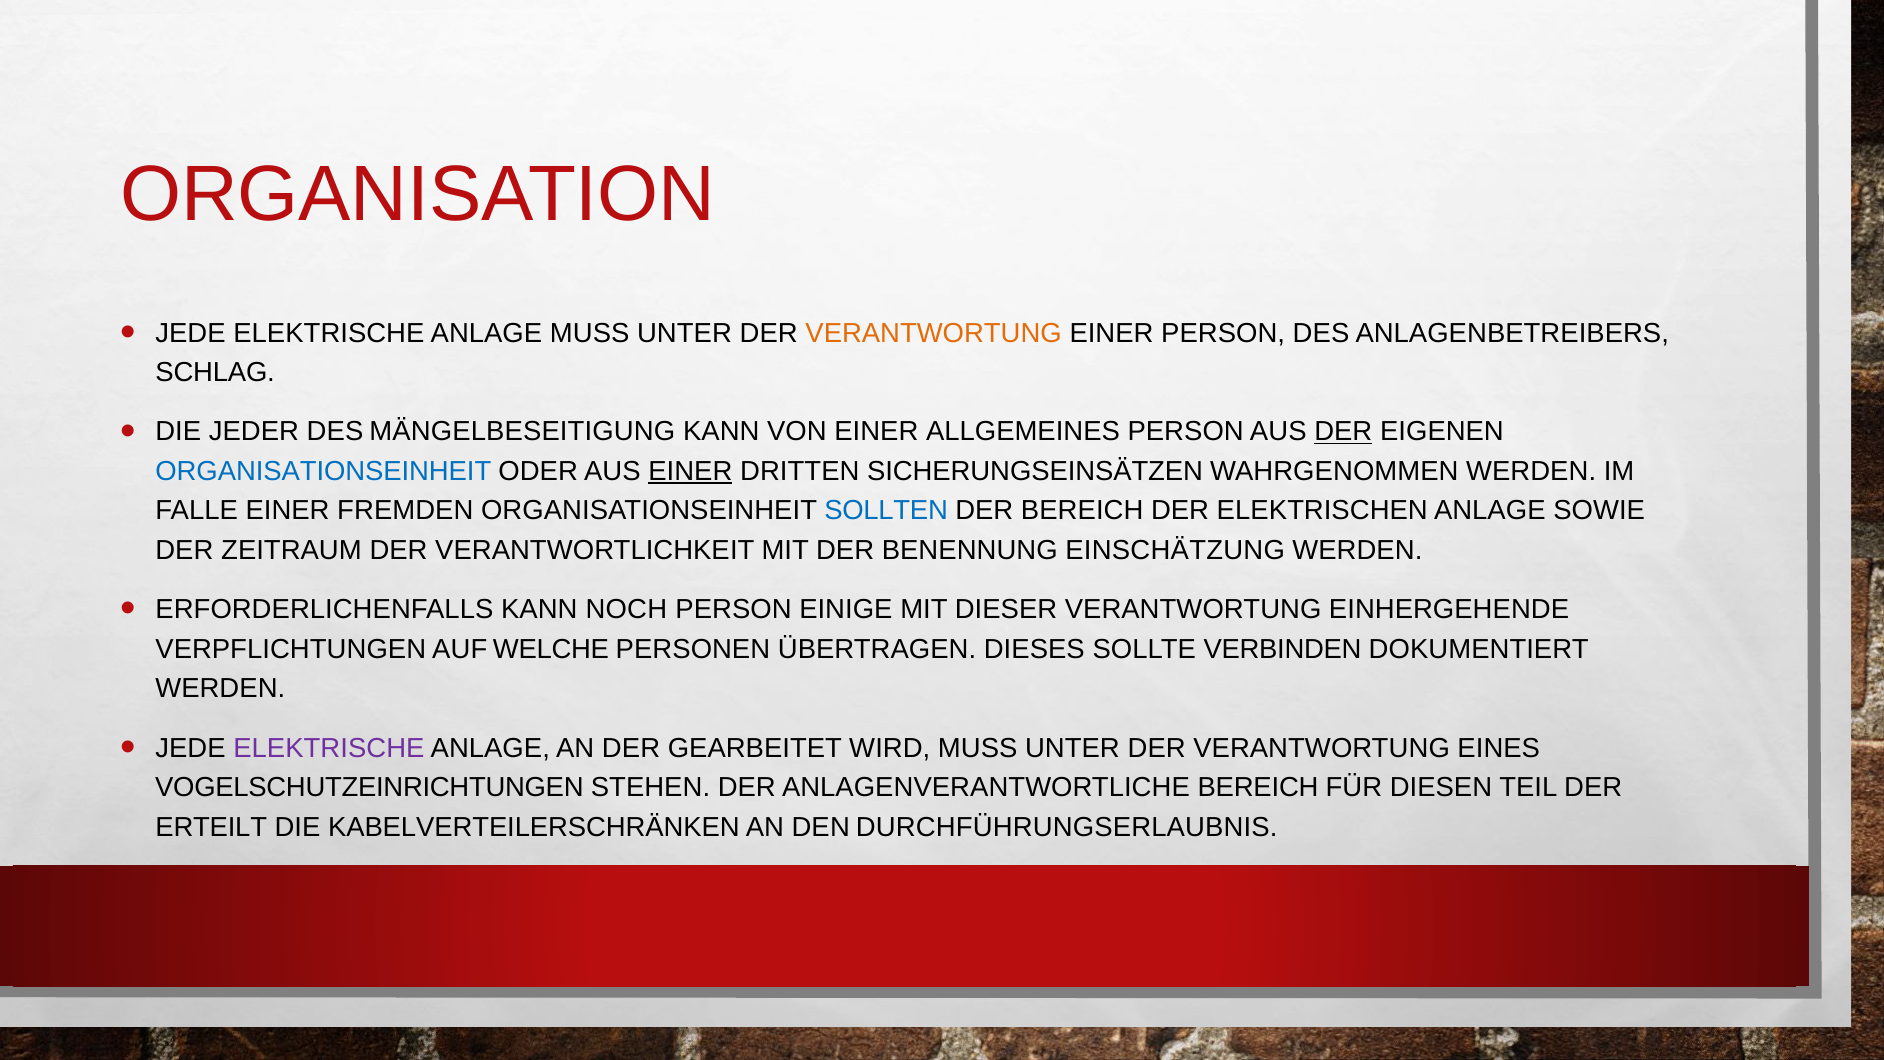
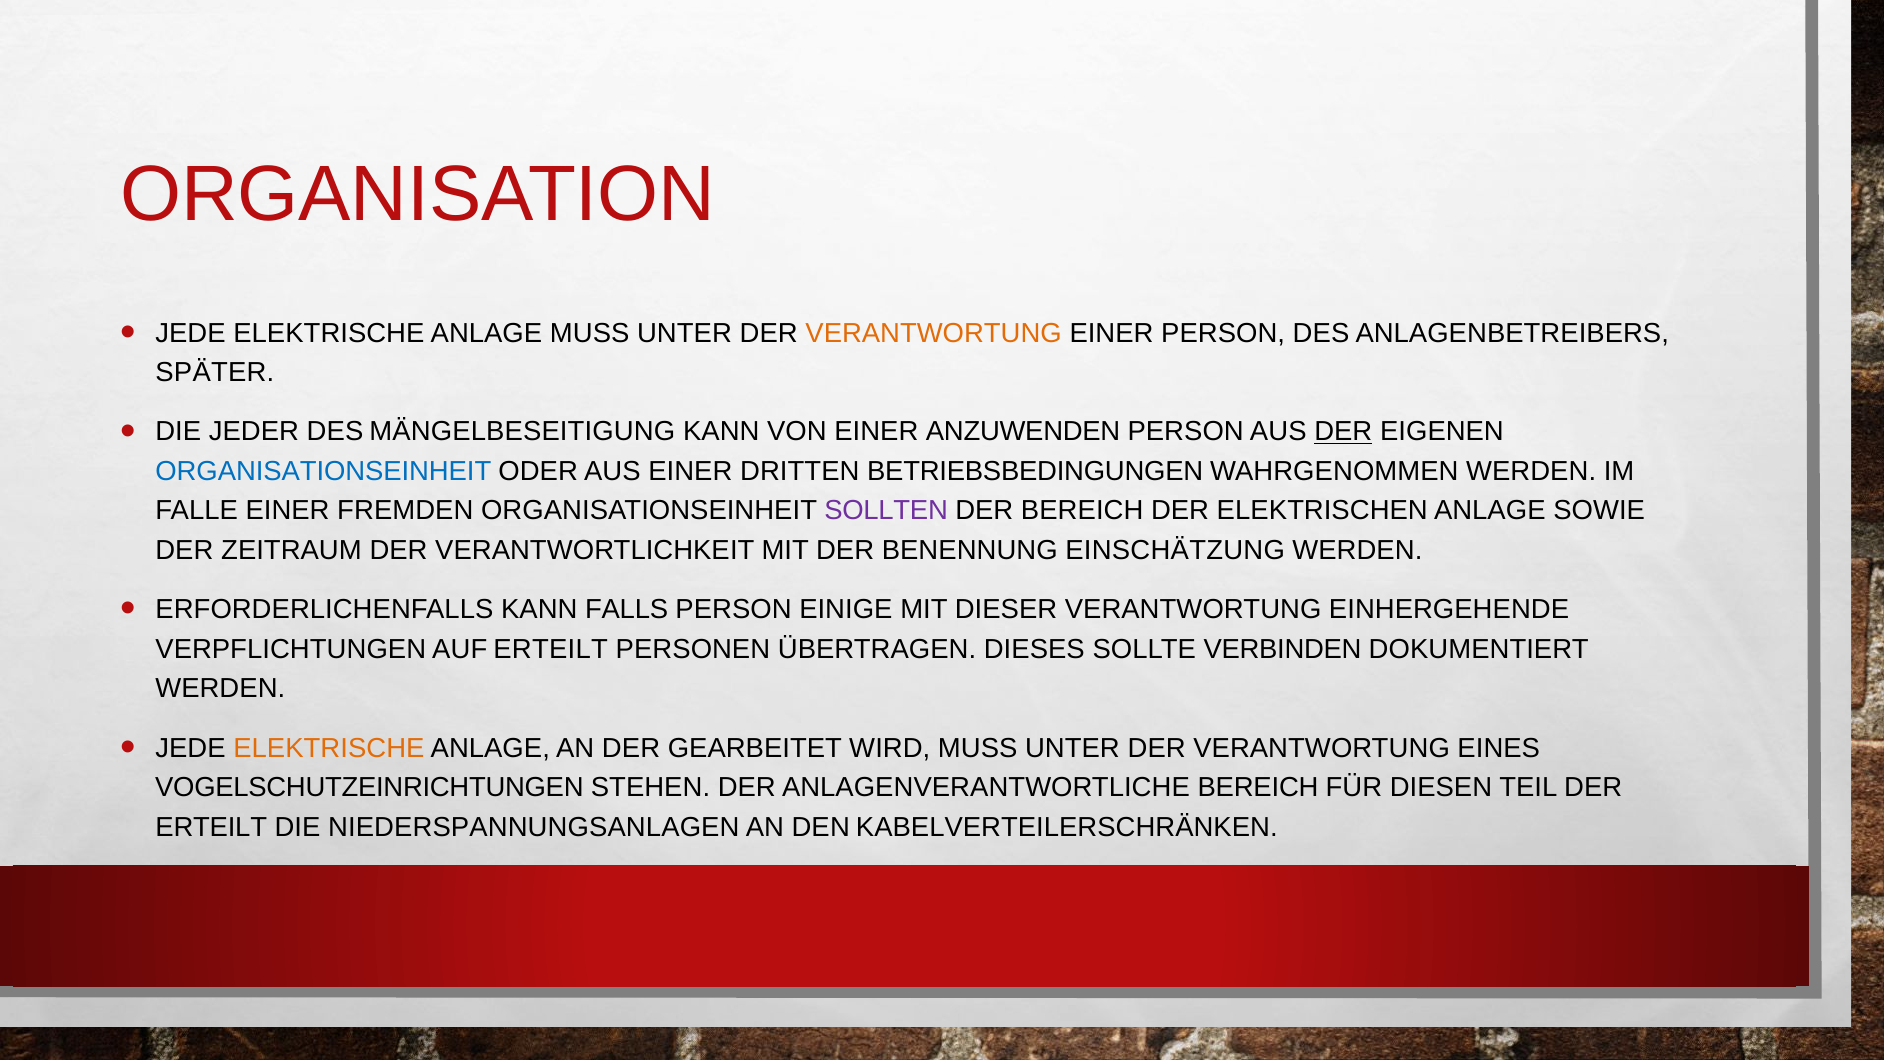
SCHLAG: SCHLAG -> SPÄTER
ALLGEMEINES: ALLGEMEINES -> ANZUWENDEN
EINER at (690, 471) underline: present -> none
SICHERUNGSEINSÄTZEN: SICHERUNGSEINSÄTZEN -> BETRIEBSBEDINGUNGEN
SOLLTEN colour: blue -> purple
NOCH: NOCH -> FALLS
AUF WELCHE: WELCHE -> ERTEILT
ELEKTRISCHE at (329, 748) colour: purple -> orange
KABELVERTEILERSCHRÄNKEN: KABELVERTEILERSCHRÄNKEN -> NIEDERSPANNUNGSANLAGEN
DURCHFÜHRUNGSERLAUBNIS: DURCHFÜHRUNGSERLAUBNIS -> KABELVERTEILERSCHRÄNKEN
